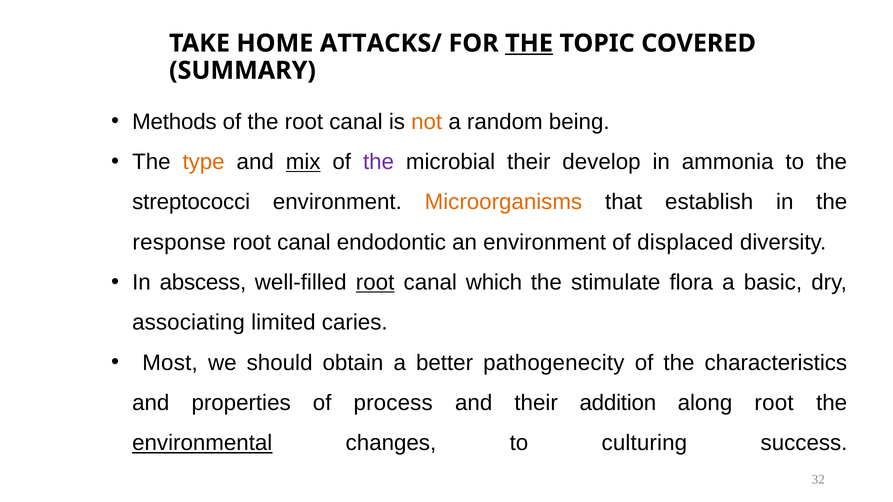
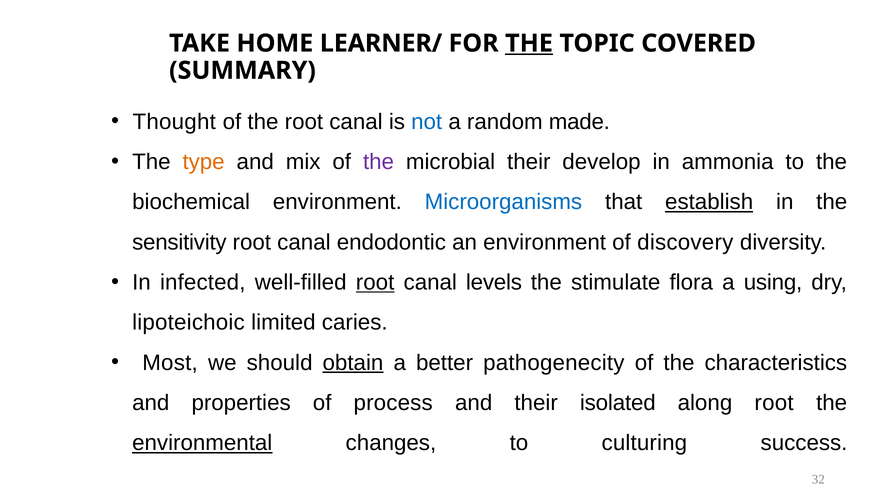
ATTACKS/: ATTACKS/ -> LEARNER/
Methods: Methods -> Thought
not colour: orange -> blue
being: being -> made
mix underline: present -> none
streptococci: streptococci -> biochemical
Microorganisms colour: orange -> blue
establish underline: none -> present
response: response -> sensitivity
displaced: displaced -> discovery
abscess: abscess -> infected
which: which -> levels
basic: basic -> using
associating: associating -> lipoteichoic
obtain underline: none -> present
addition: addition -> isolated
